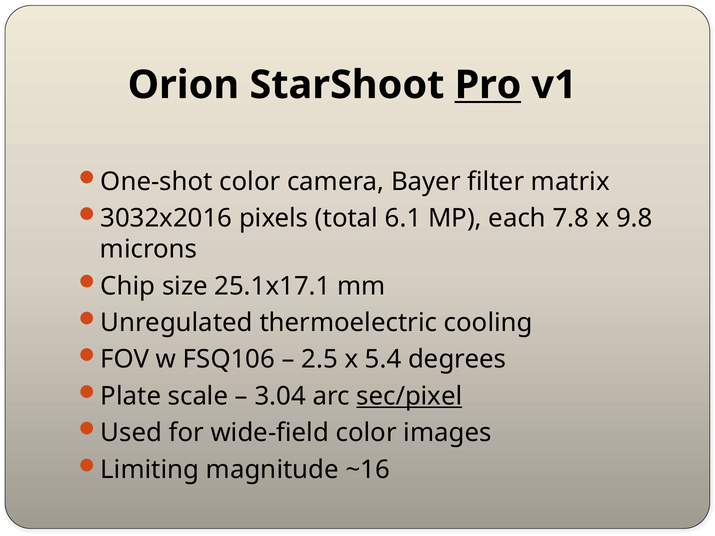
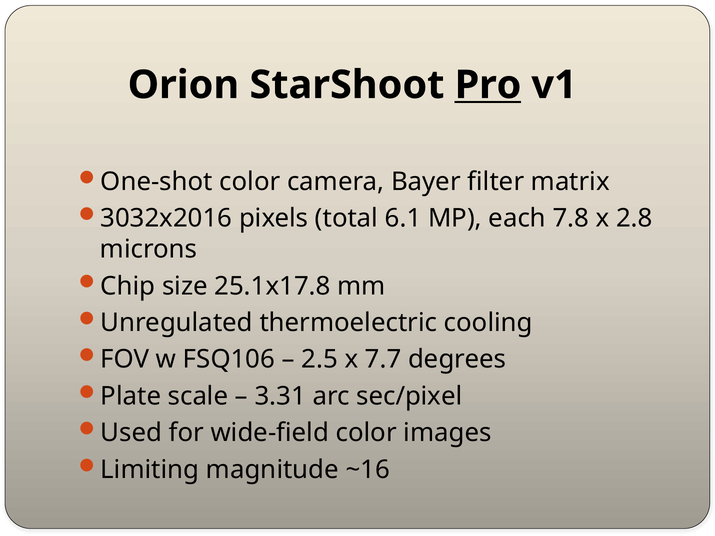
9.8: 9.8 -> 2.8
25.1x17.1: 25.1x17.1 -> 25.1x17.8
5.4: 5.4 -> 7.7
3.04: 3.04 -> 3.31
sec/pixel underline: present -> none
